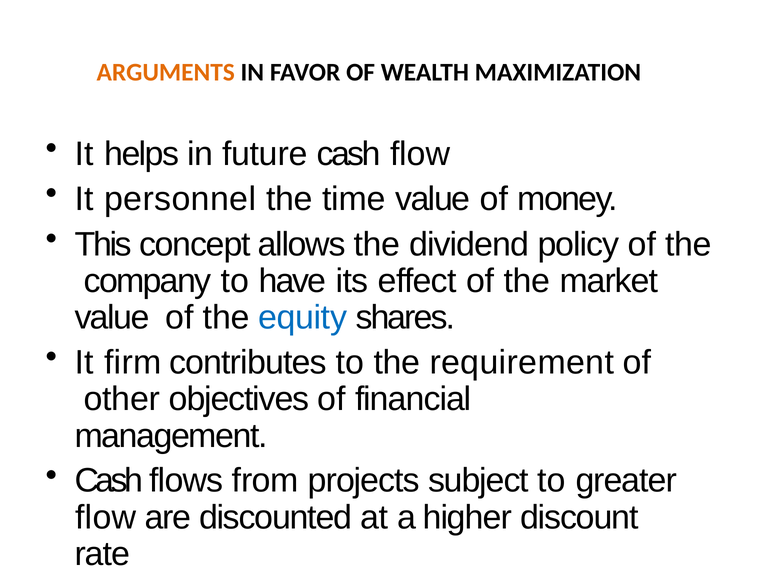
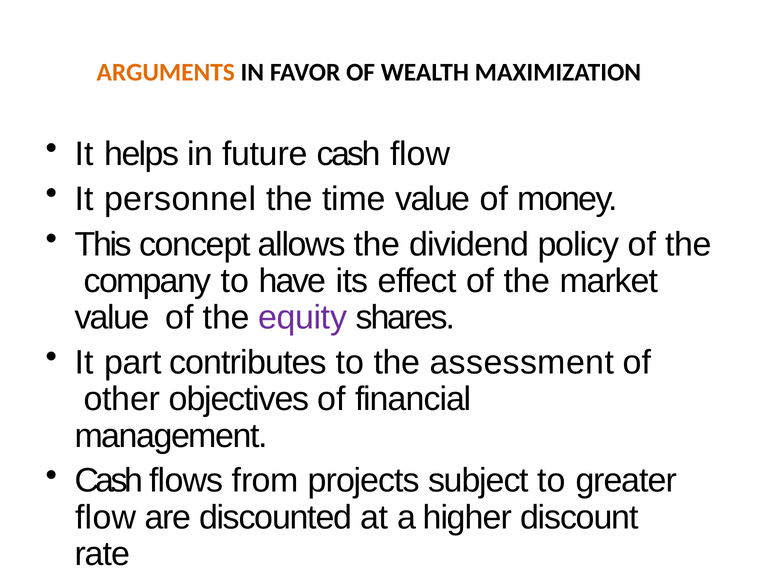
equity colour: blue -> purple
firm: firm -> part
requirement: requirement -> assessment
